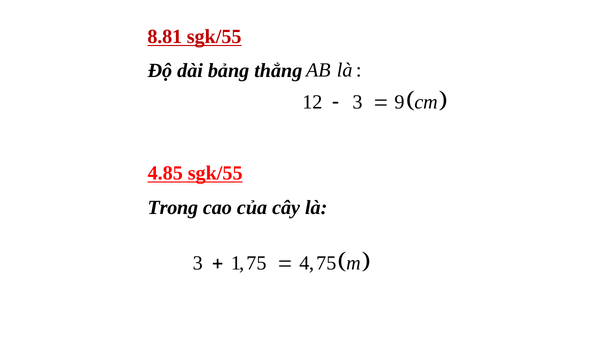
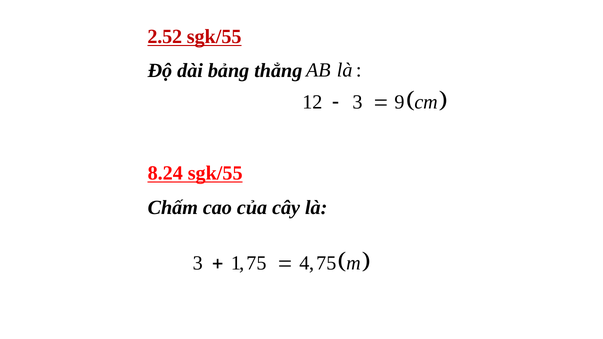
8.81: 8.81 -> 2.52
4.85: 4.85 -> 8.24
Trong: Trong -> Chấm
